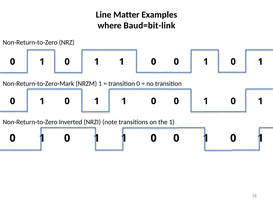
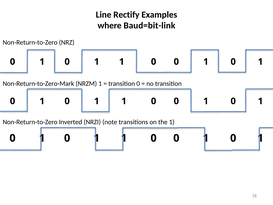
Matter: Matter -> Rectify
